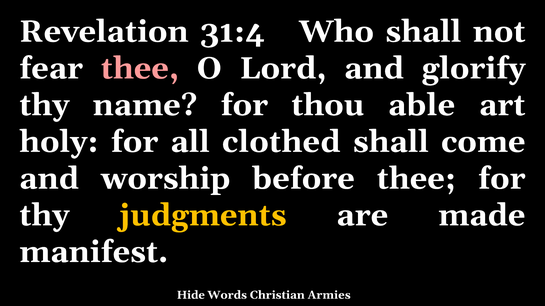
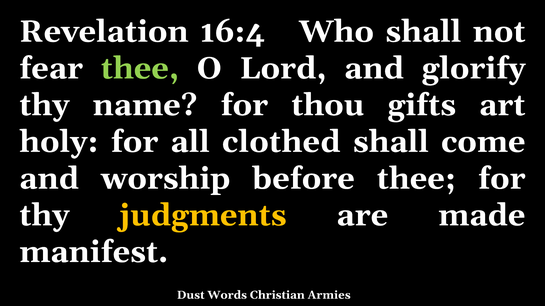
31:4: 31:4 -> 16:4
thee at (140, 68) colour: pink -> light green
able: able -> gifts
Hide: Hide -> Dust
